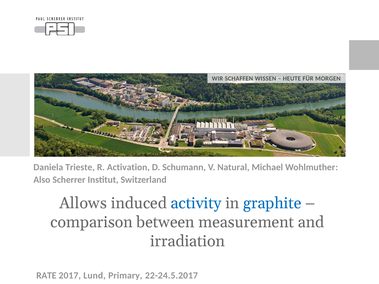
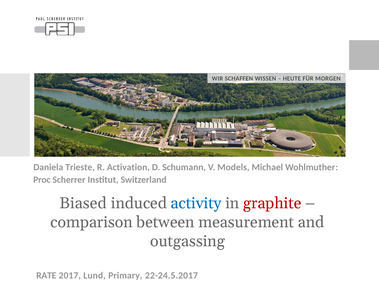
Natural: Natural -> Models
Also: Also -> Proc
Allows: Allows -> Biased
graphite colour: blue -> red
irradiation: irradiation -> outgassing
